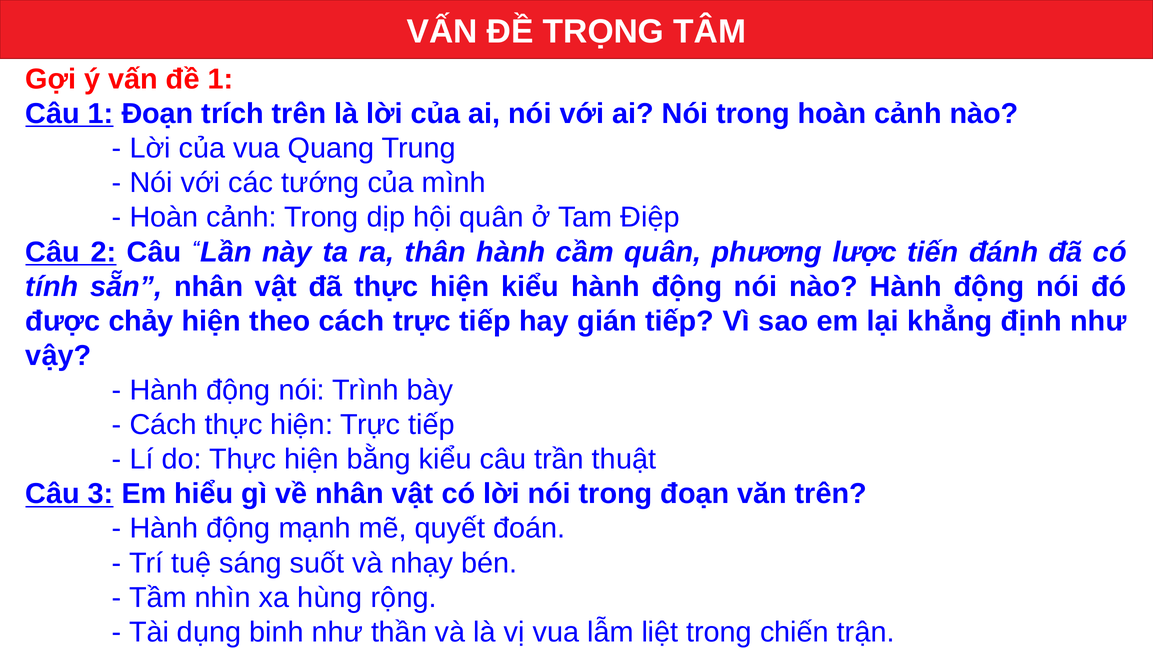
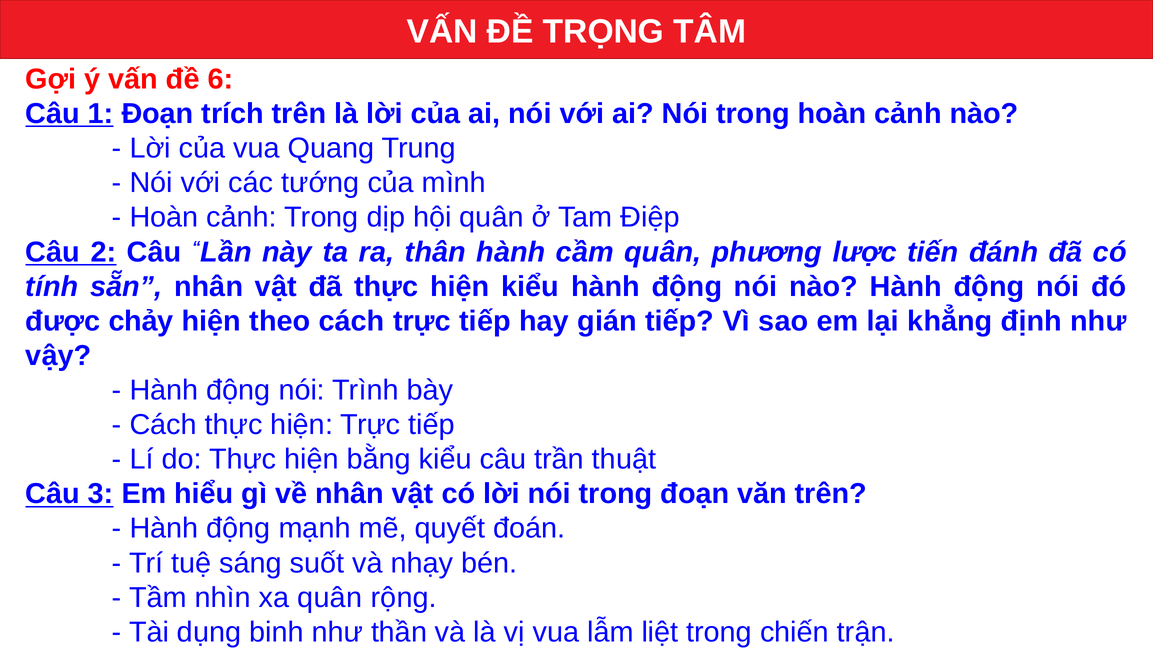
đề 1: 1 -> 6
xa hùng: hùng -> quân
